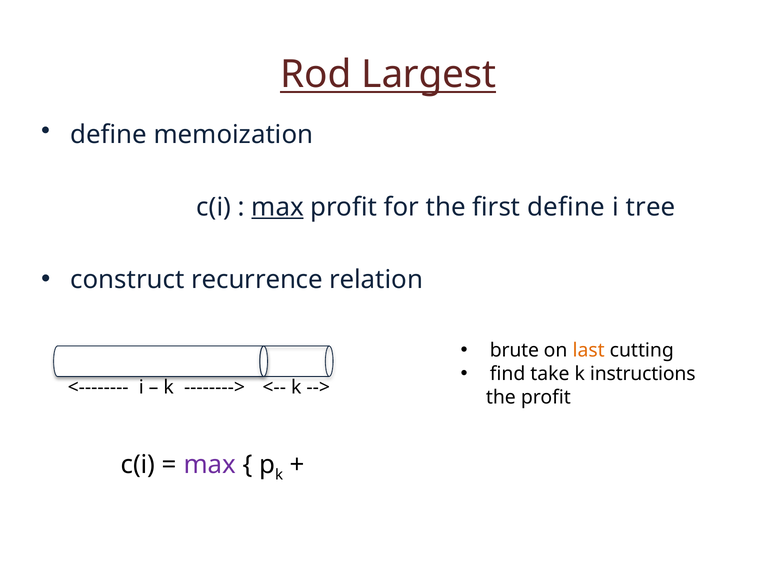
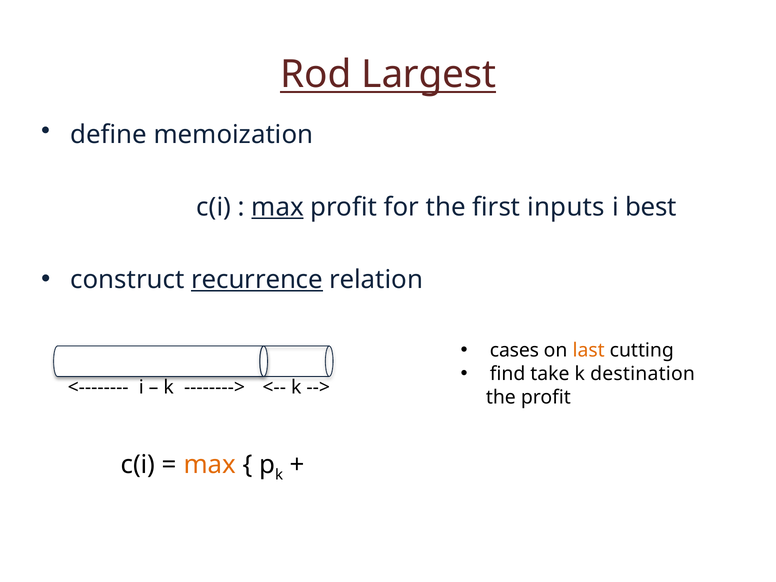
first define: define -> inputs
tree: tree -> best
recurrence underline: none -> present
brute: brute -> cases
instructions: instructions -> destination
max at (210, 465) colour: purple -> orange
